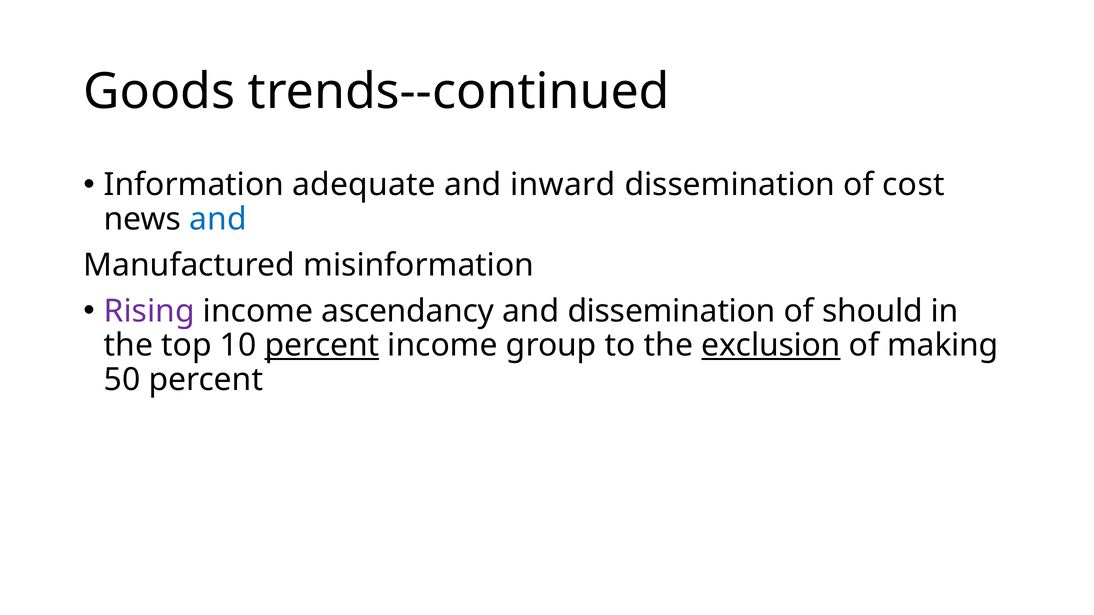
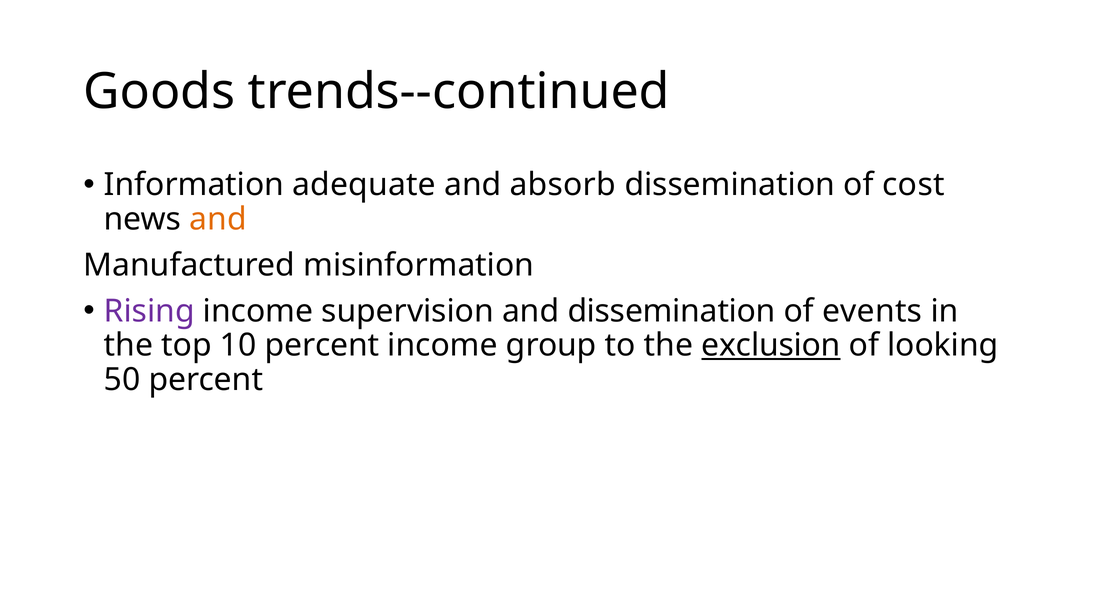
inward: inward -> absorb
and at (218, 219) colour: blue -> orange
ascendancy: ascendancy -> supervision
should: should -> events
percent at (322, 346) underline: present -> none
making: making -> looking
